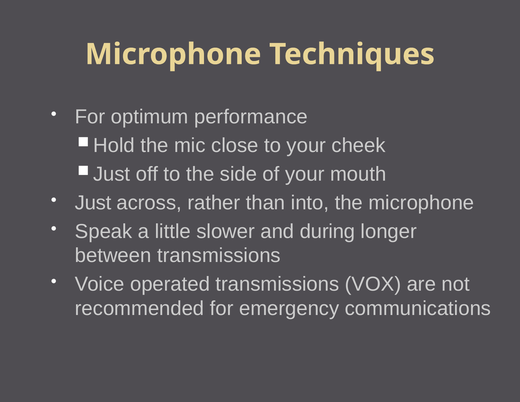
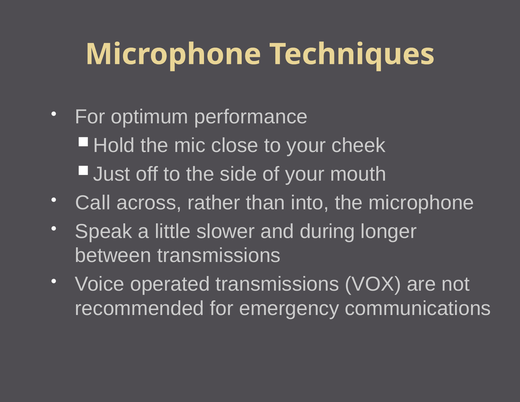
Just: Just -> Call
